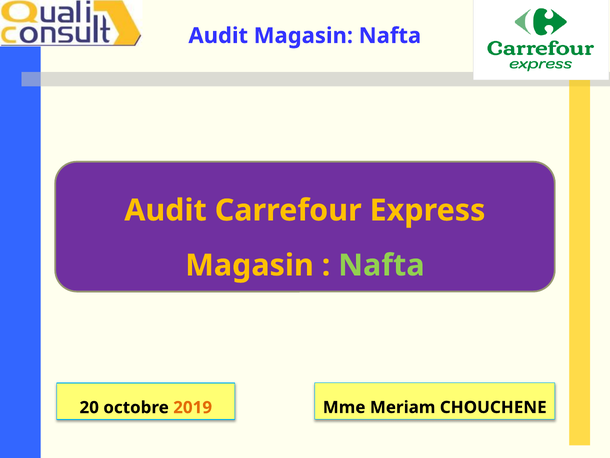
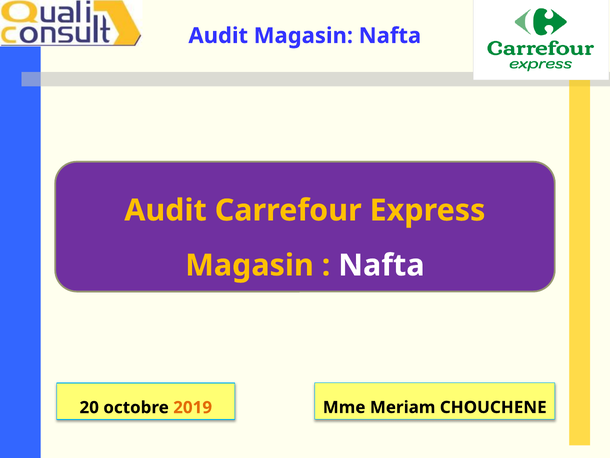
Nafta at (381, 265) colour: light green -> white
